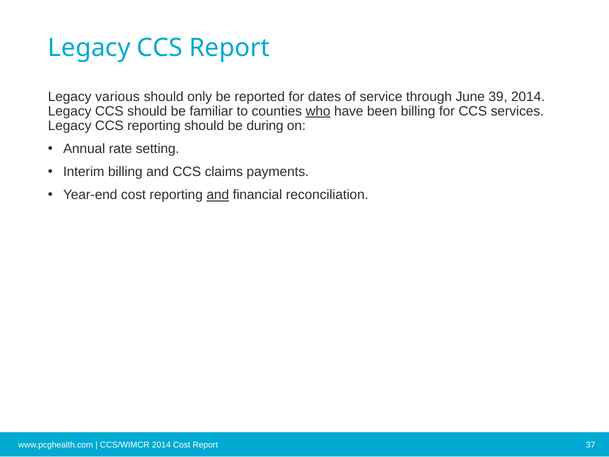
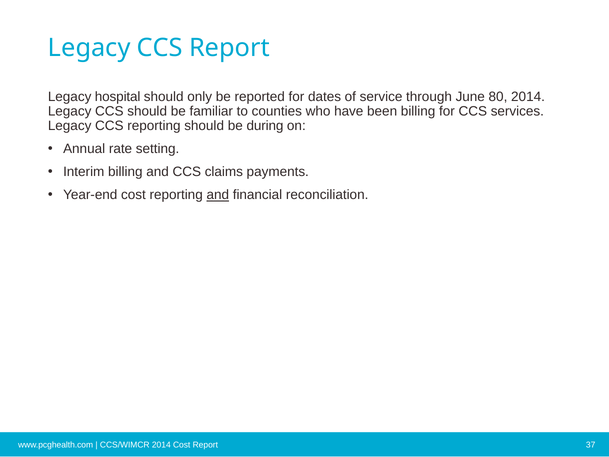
various: various -> hospital
39: 39 -> 80
who underline: present -> none
